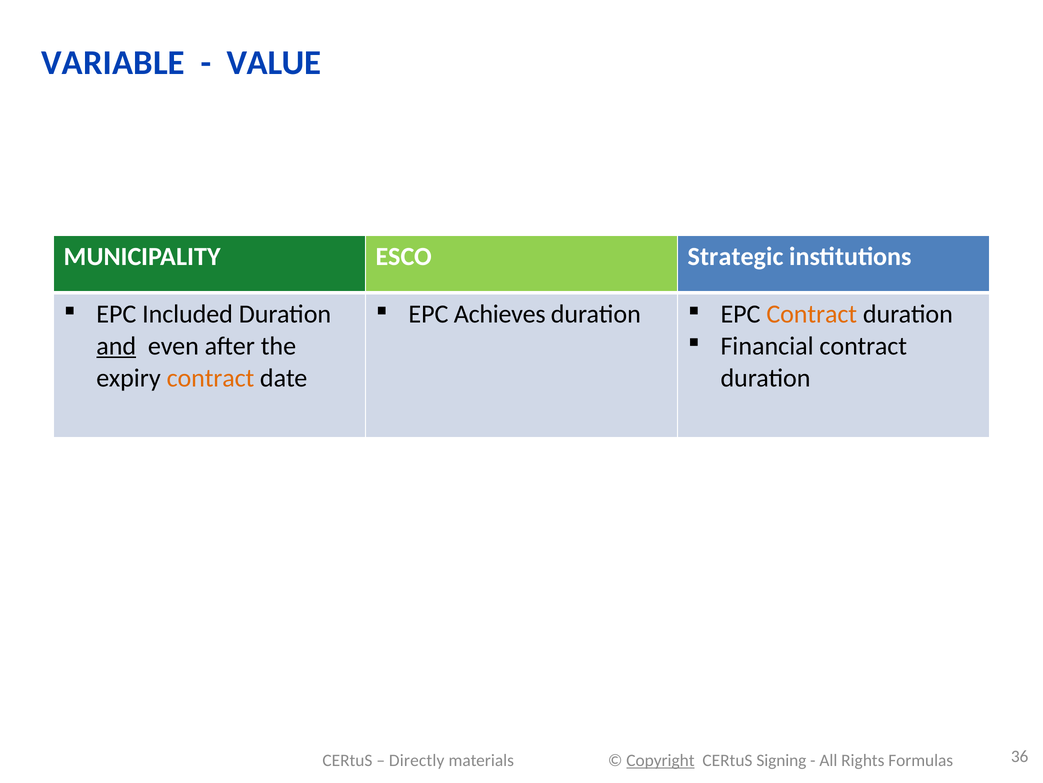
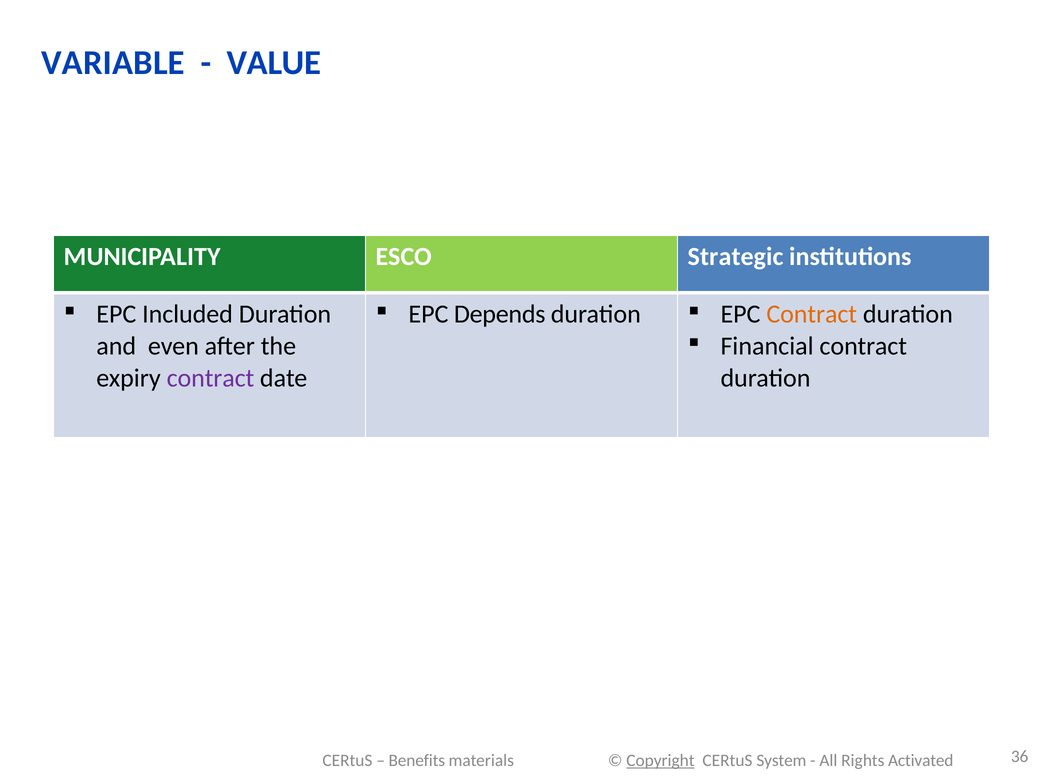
Achieves: Achieves -> Depends
and underline: present -> none
contract at (210, 378) colour: orange -> purple
Directly: Directly -> Benefits
Signing: Signing -> System
Formulas: Formulas -> Activated
